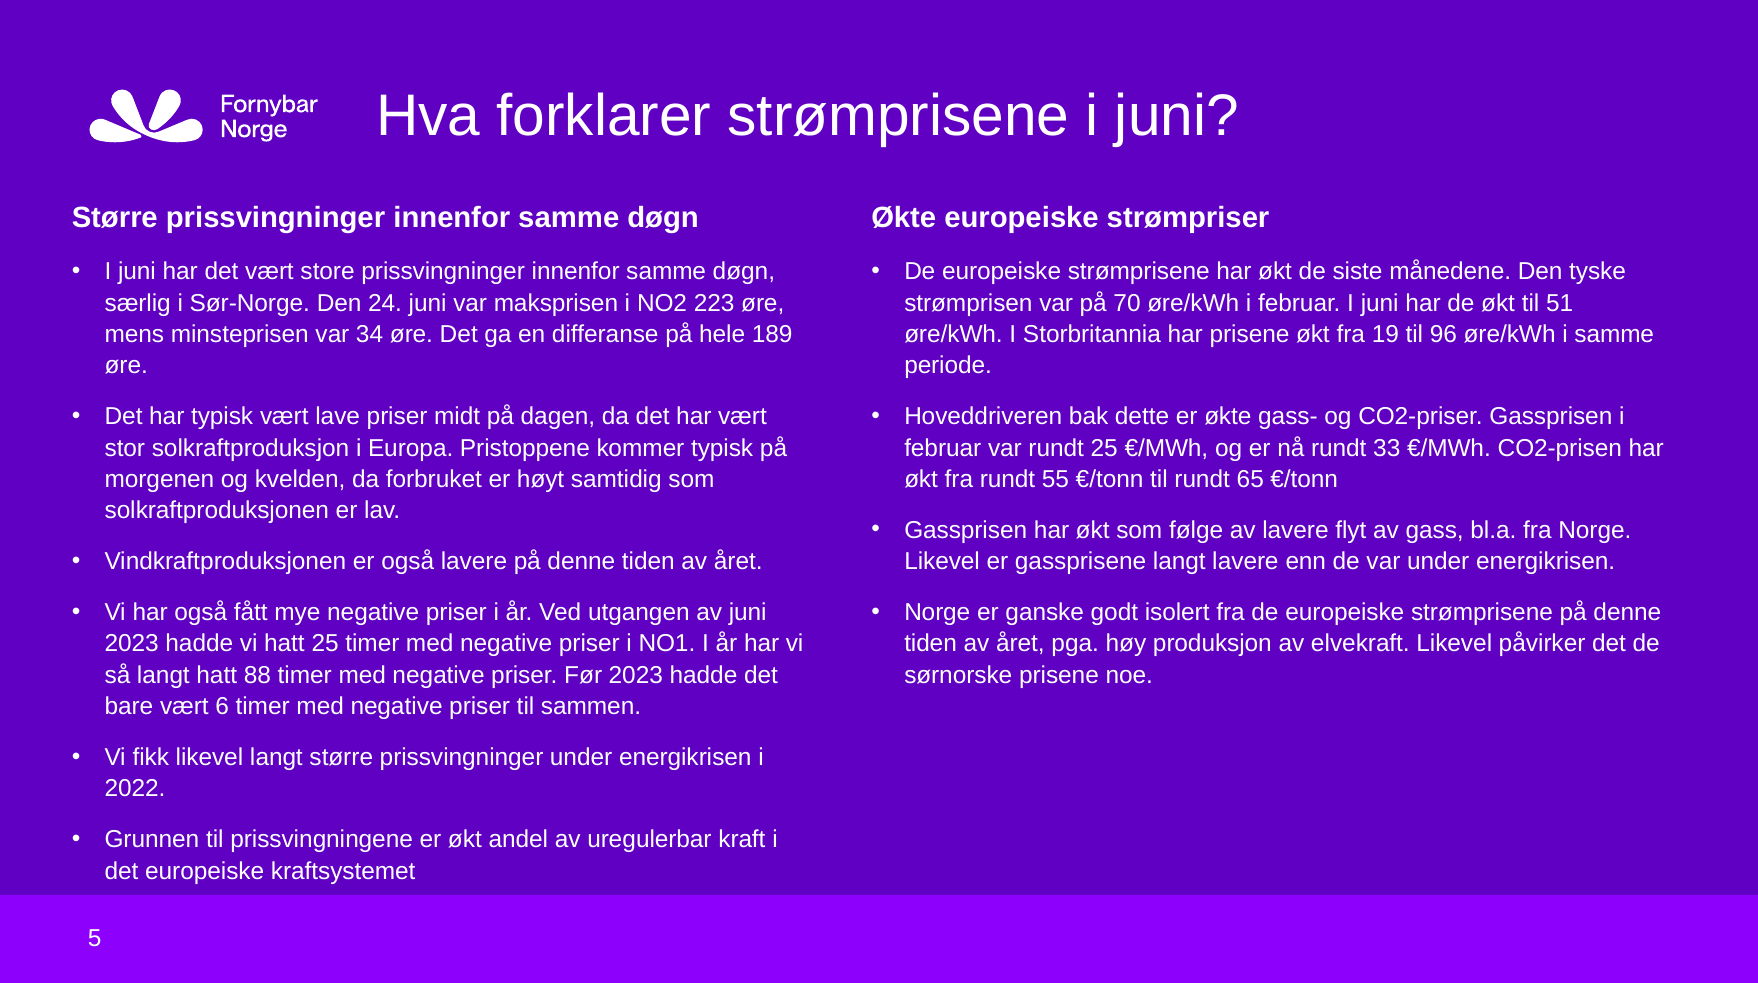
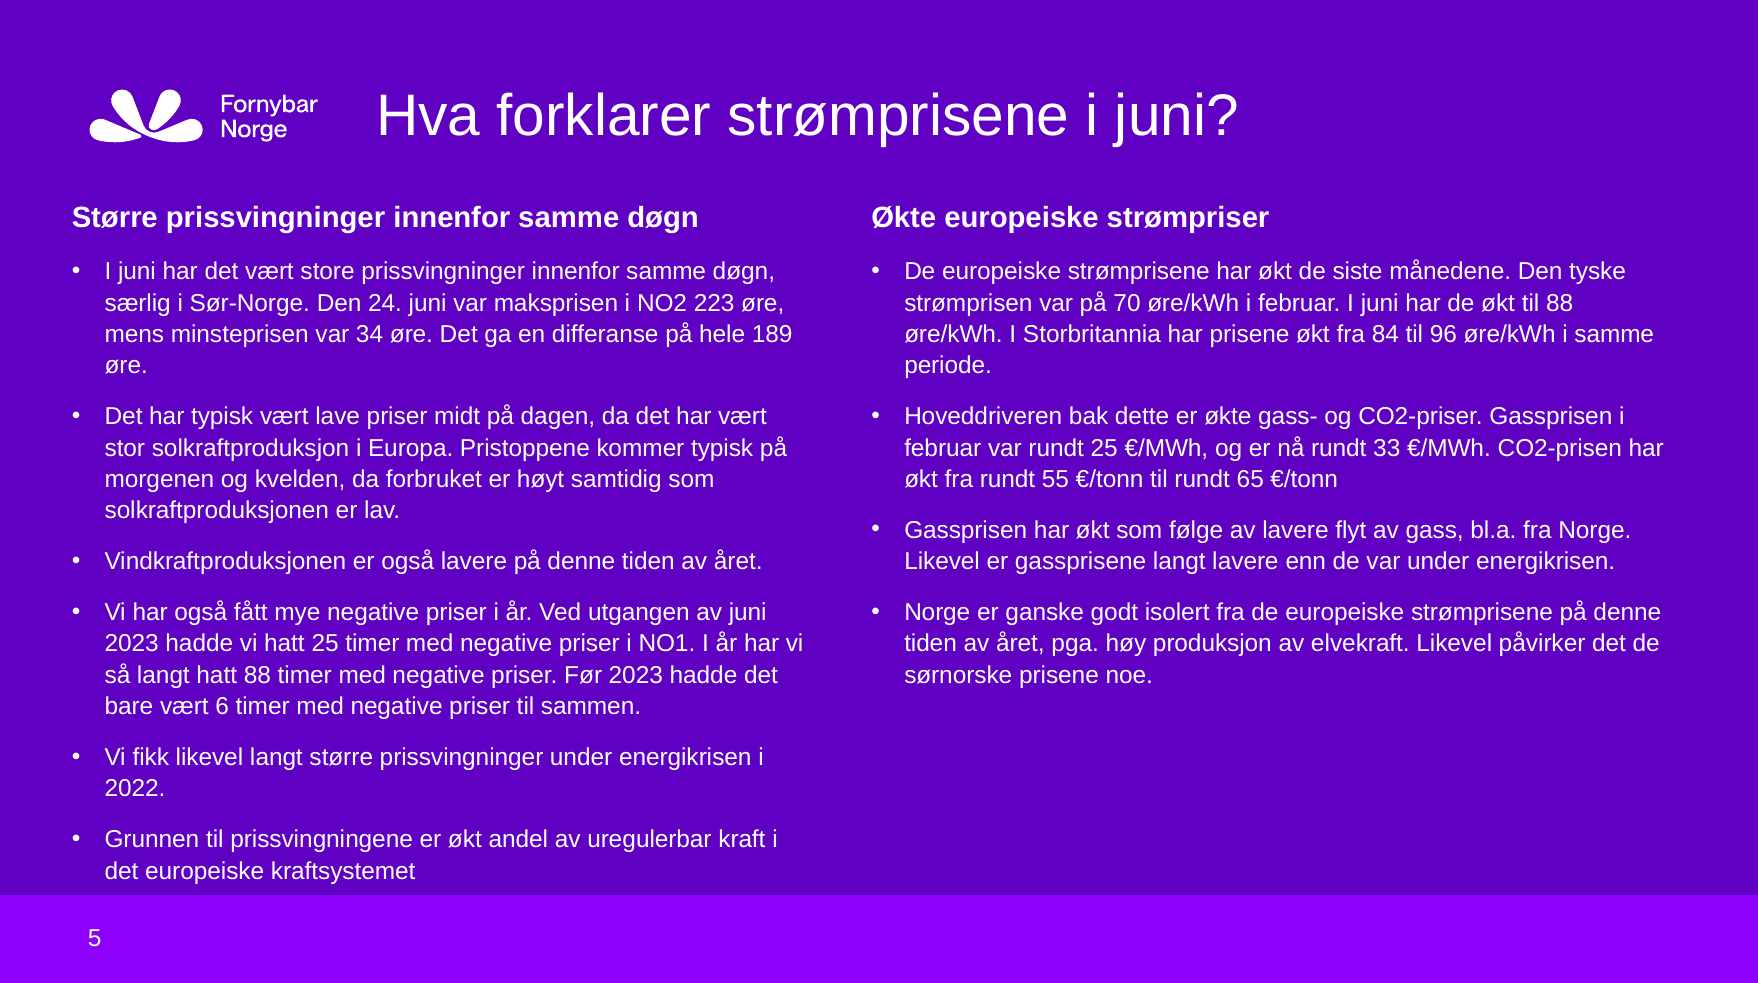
til 51: 51 -> 88
19: 19 -> 84
